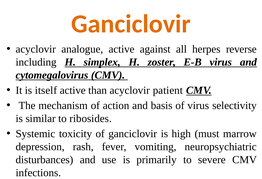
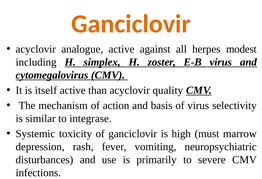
reverse: reverse -> modest
patient: patient -> quality
ribosides: ribosides -> integrase
